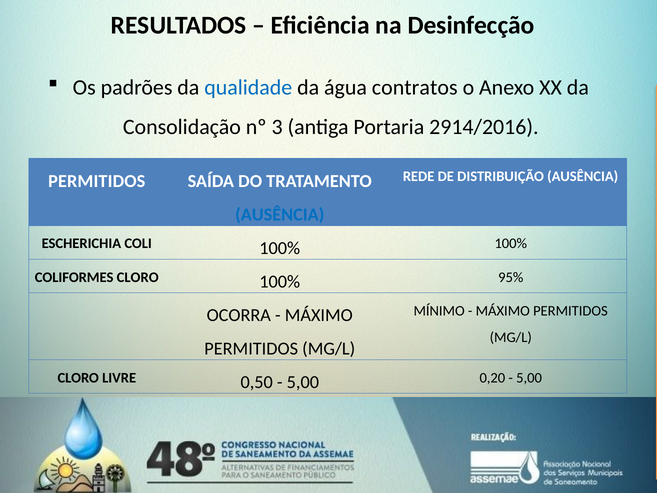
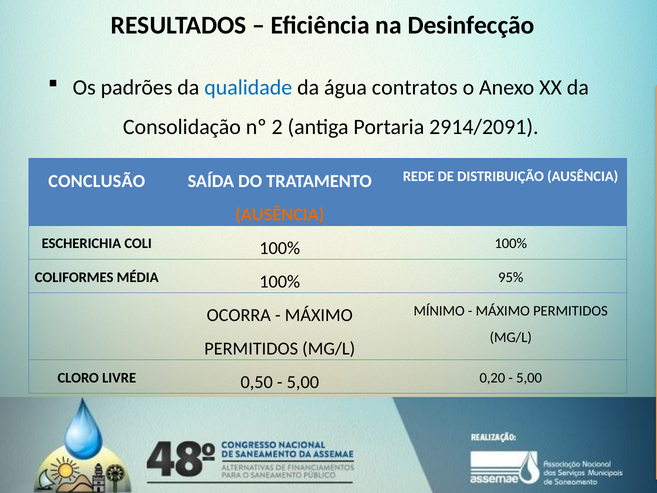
3: 3 -> 2
2914/2016: 2914/2016 -> 2914/2091
PERMITIDOS at (97, 181): PERMITIDOS -> CONCLUSÃO
AUSÊNCIA at (280, 215) colour: blue -> orange
COLIFORMES CLORO: CLORO -> MÉDIA
